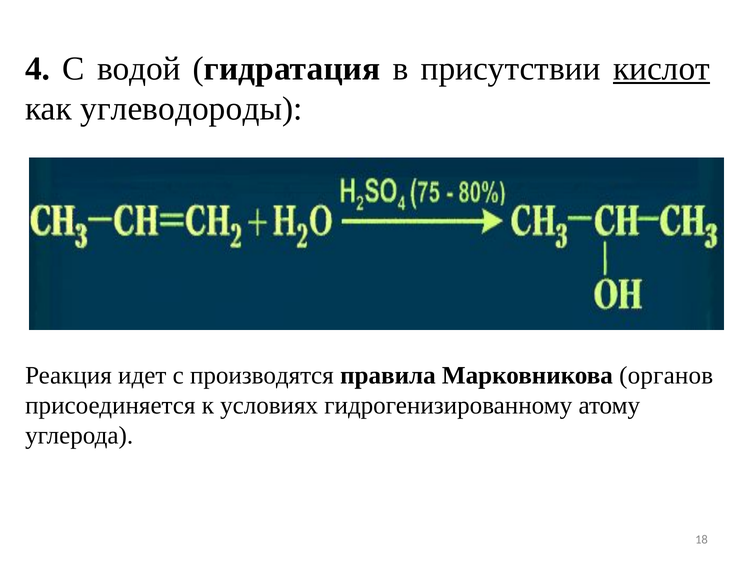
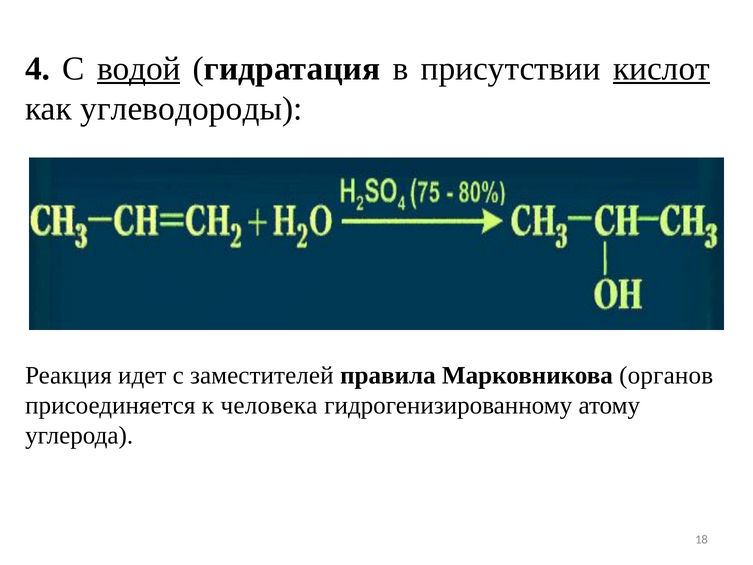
водой underline: none -> present
производятся: производятся -> заместителей
условиях: условиях -> человека
